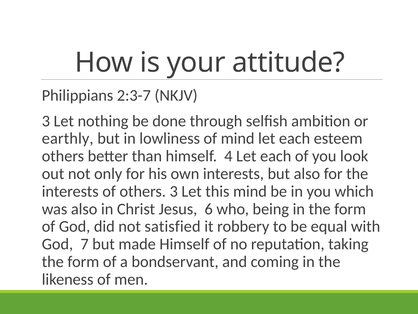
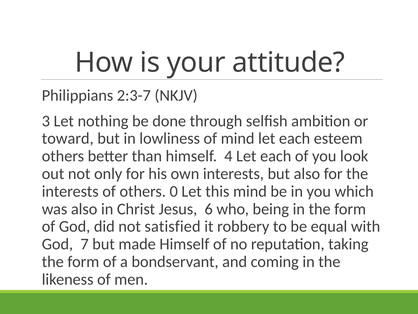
earthly: earthly -> toward
others 3: 3 -> 0
